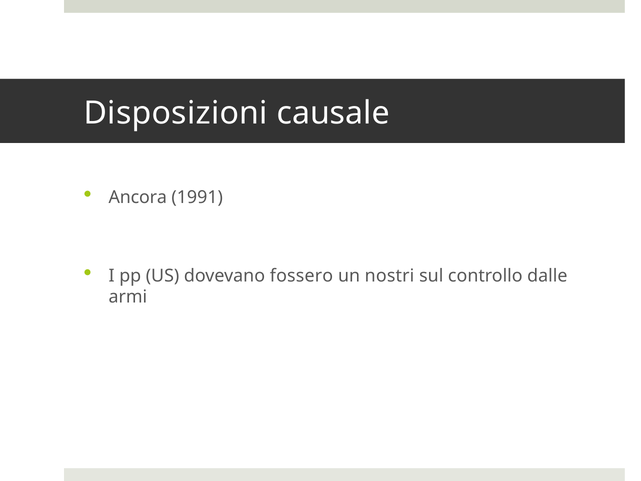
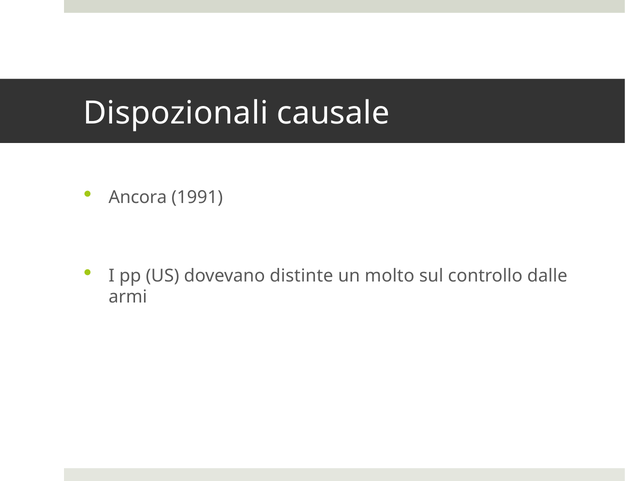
Disposizioni: Disposizioni -> Dispozionali
fossero: fossero -> distinte
nostri: nostri -> molto
